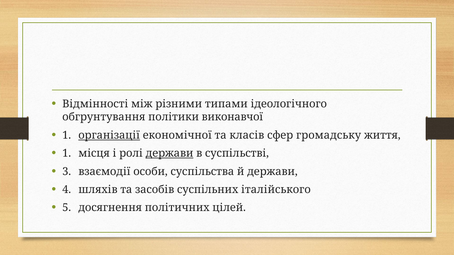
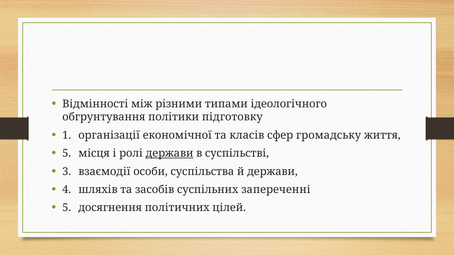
виконавчої: виконавчої -> підготовку
організації underline: present -> none
1 at (67, 154): 1 -> 5
італійського: італійського -> запереченні
